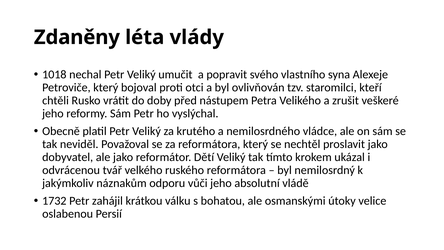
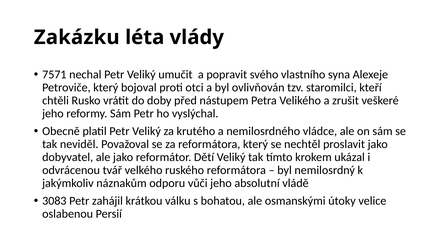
Zdaněny: Zdaněny -> Zakázku
1018: 1018 -> 7571
1732: 1732 -> 3083
